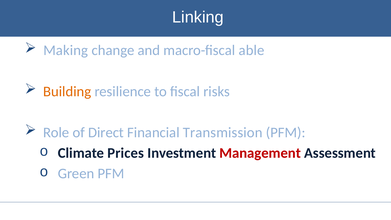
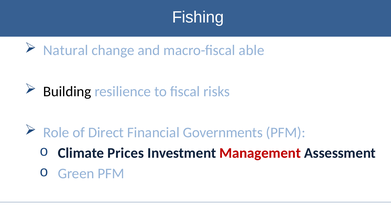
Linking: Linking -> Fishing
Making: Making -> Natural
Building colour: orange -> black
Transmission: Transmission -> Governments
